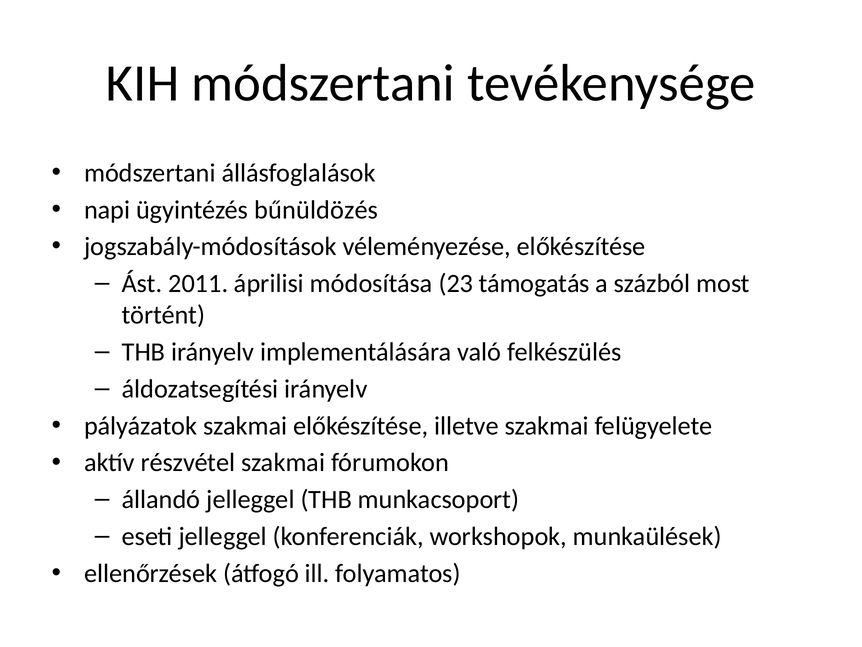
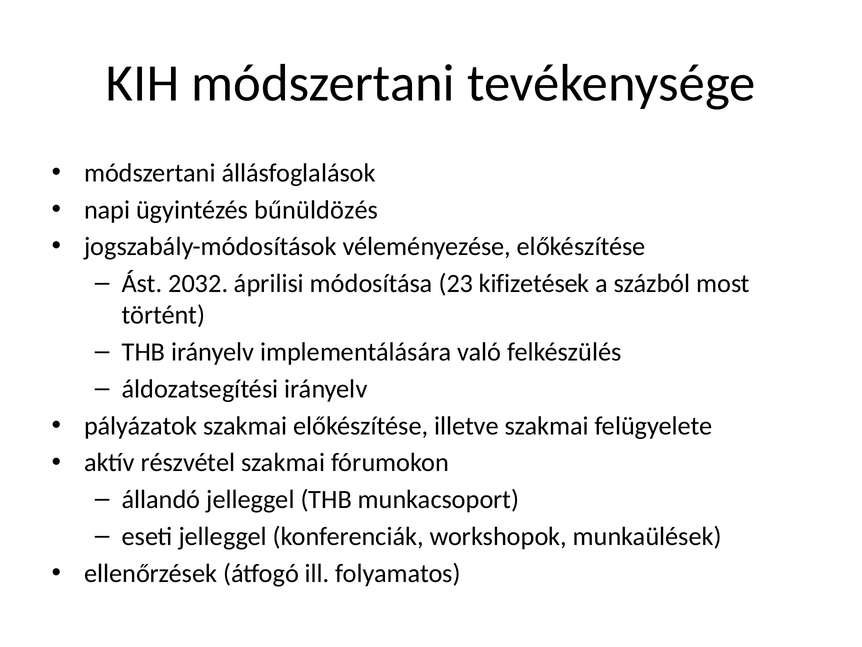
2011: 2011 -> 2032
támogatás: támogatás -> kifizetések
